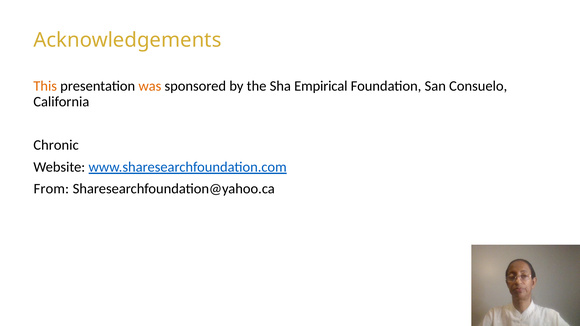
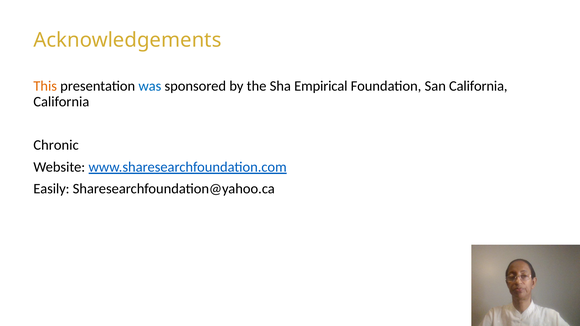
was colour: orange -> blue
San Consuelo: Consuelo -> California
From: From -> Easily
